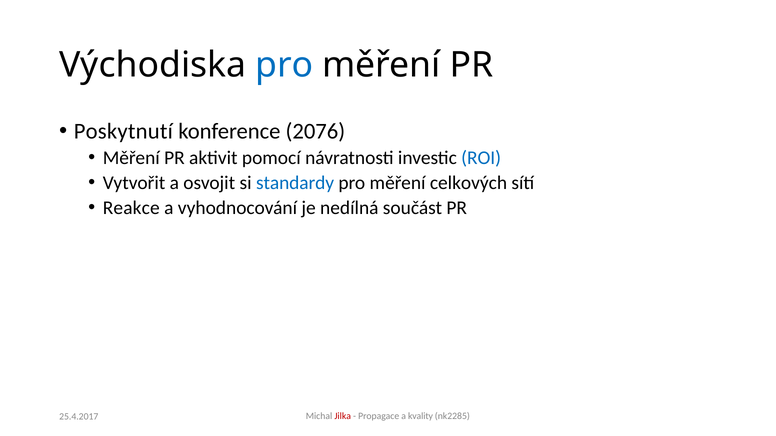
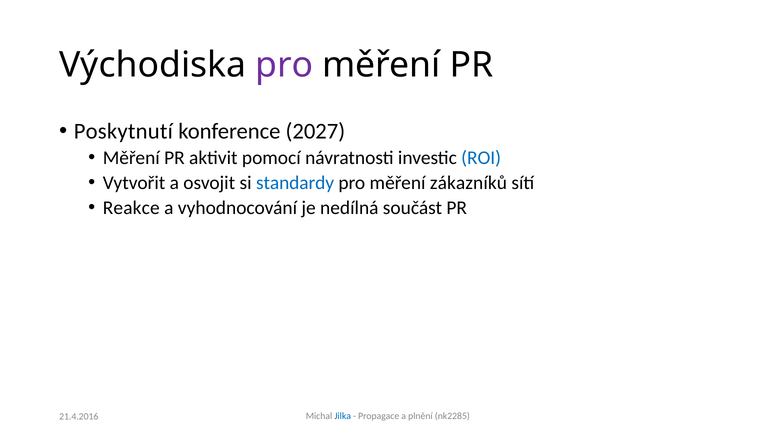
pro at (284, 65) colour: blue -> purple
2076: 2076 -> 2027
celkových: celkových -> zákazníků
Jilka colour: red -> blue
kvality: kvality -> plnění
25.4.2017: 25.4.2017 -> 21.4.2016
